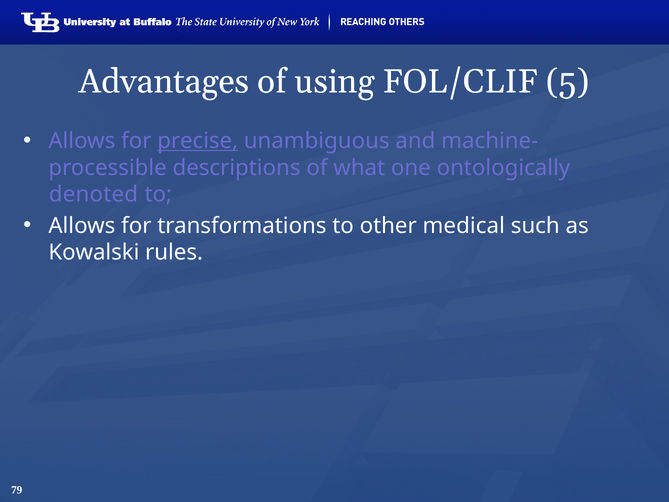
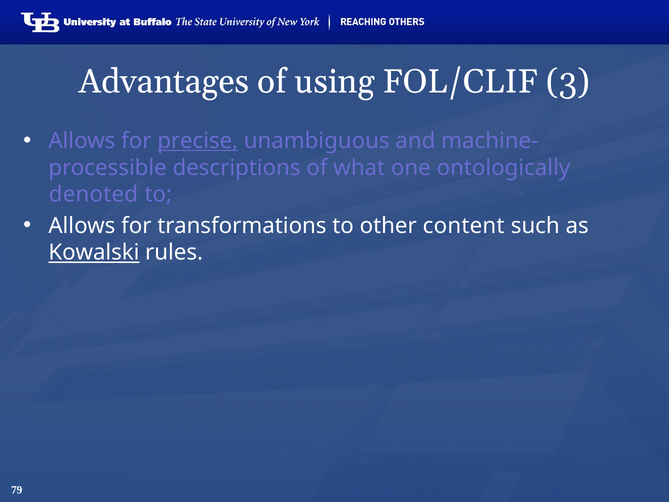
5: 5 -> 3
medical: medical -> content
Kowalski underline: none -> present
